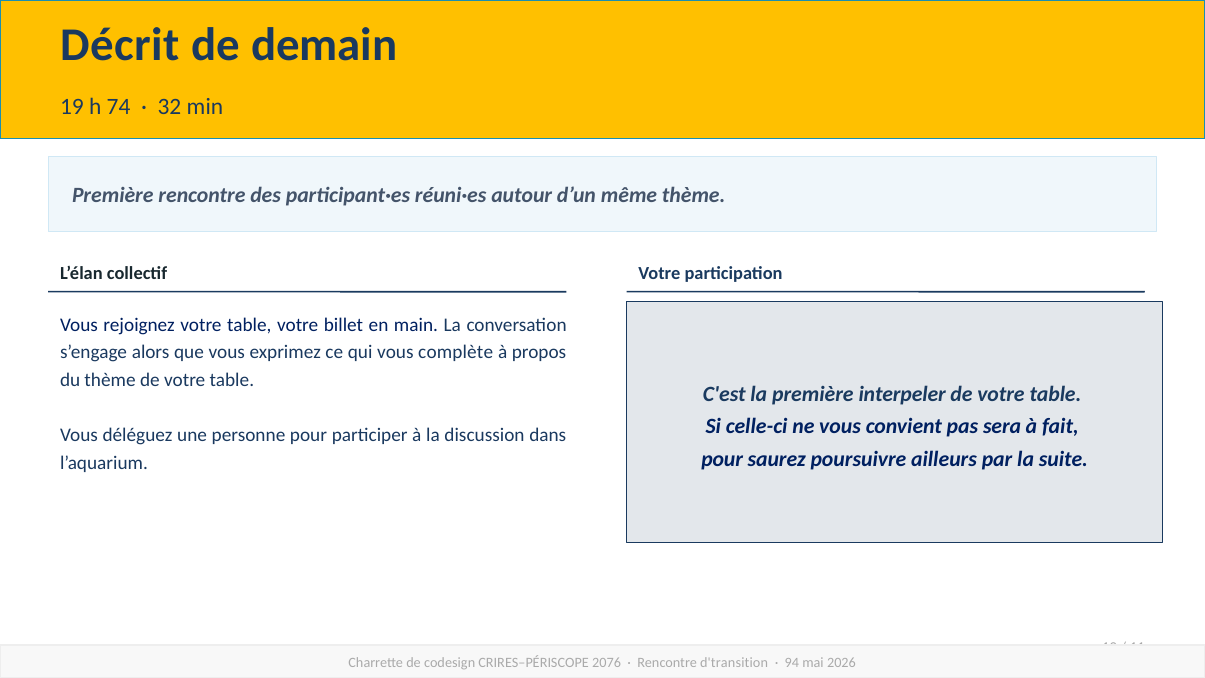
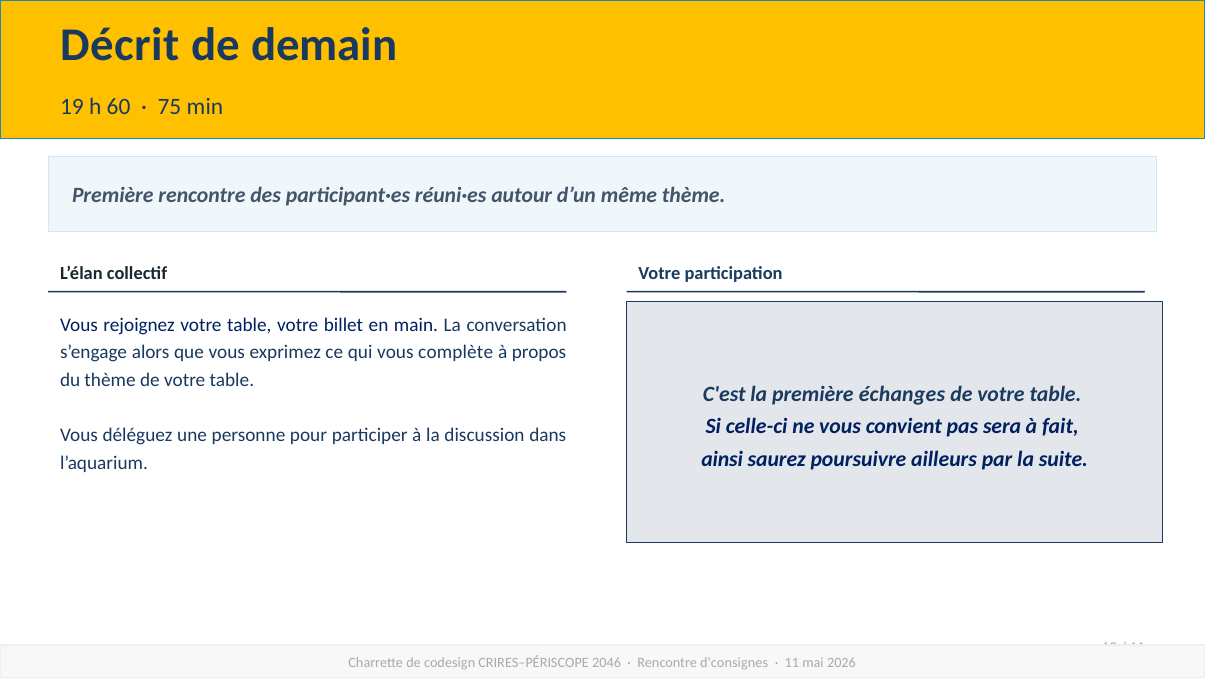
74: 74 -> 60
32: 32 -> 75
interpeler: interpeler -> échanges
pour at (722, 459): pour -> ainsi
2076: 2076 -> 2046
d'transition: d'transition -> d'consignes
94 at (792, 662): 94 -> 11
